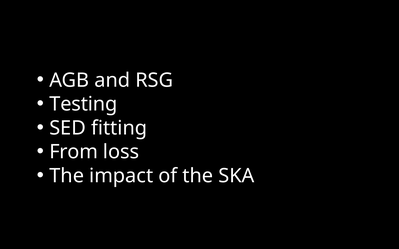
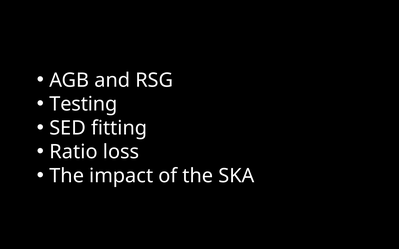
From: From -> Ratio
